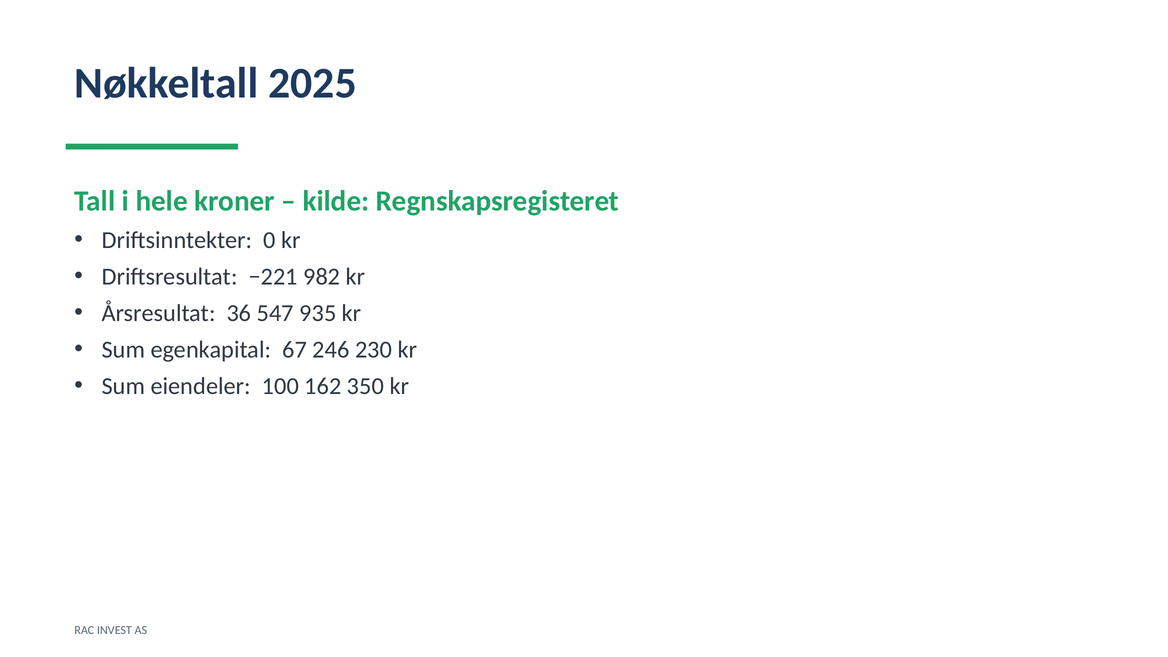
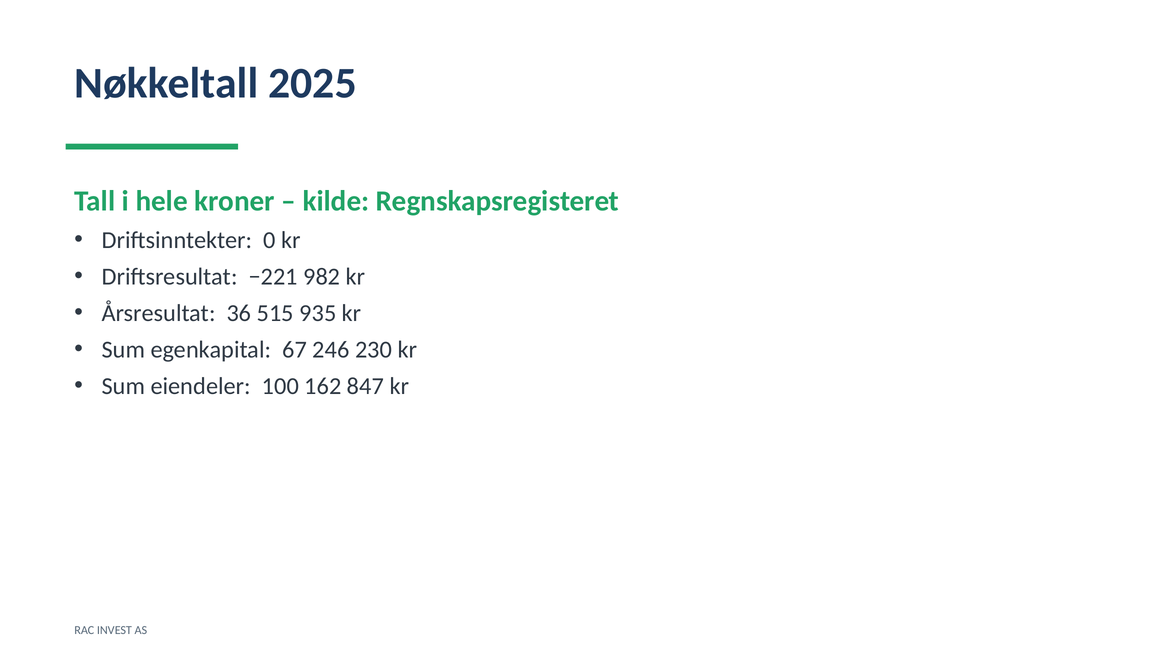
547: 547 -> 515
350: 350 -> 847
